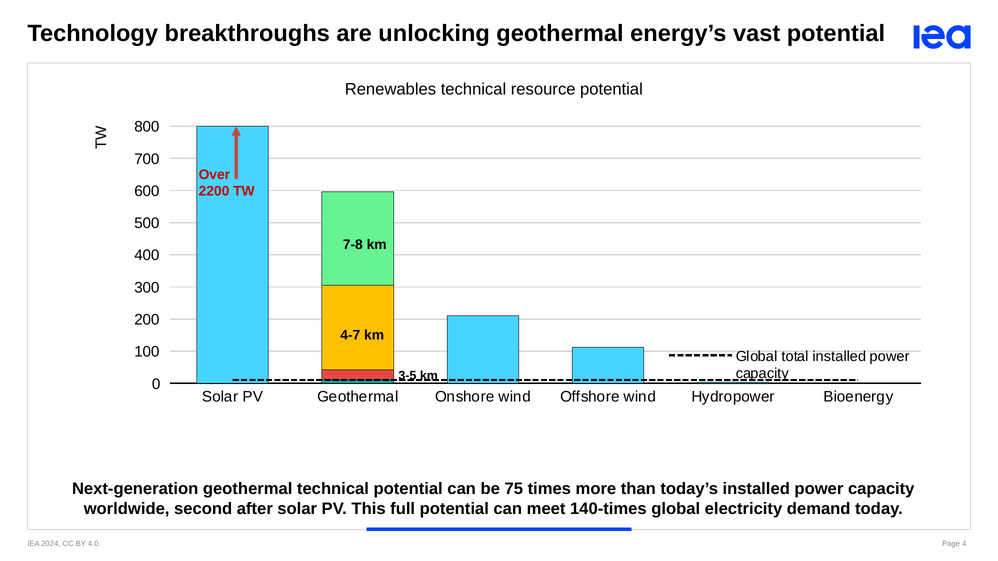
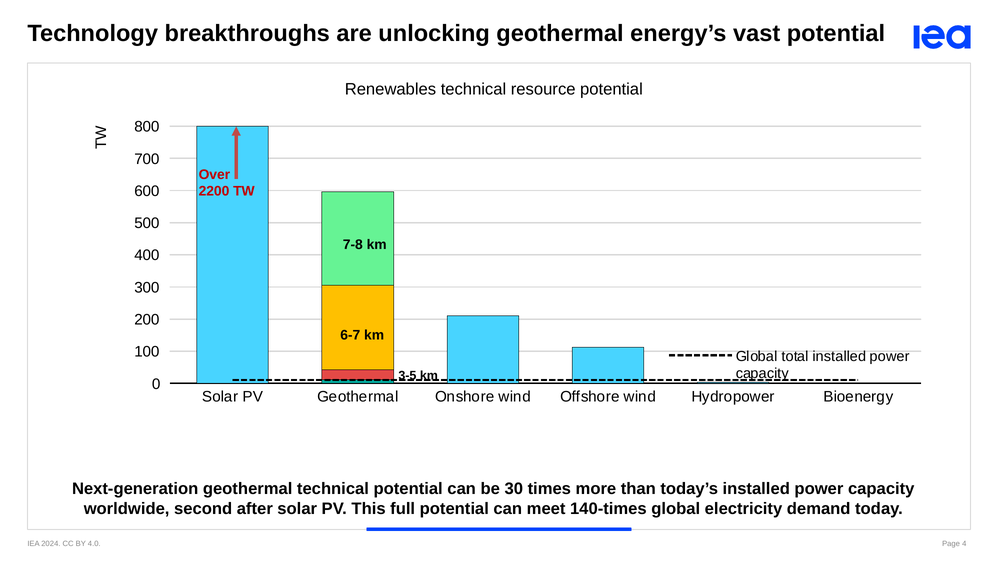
4-7: 4-7 -> 6-7
75: 75 -> 30
